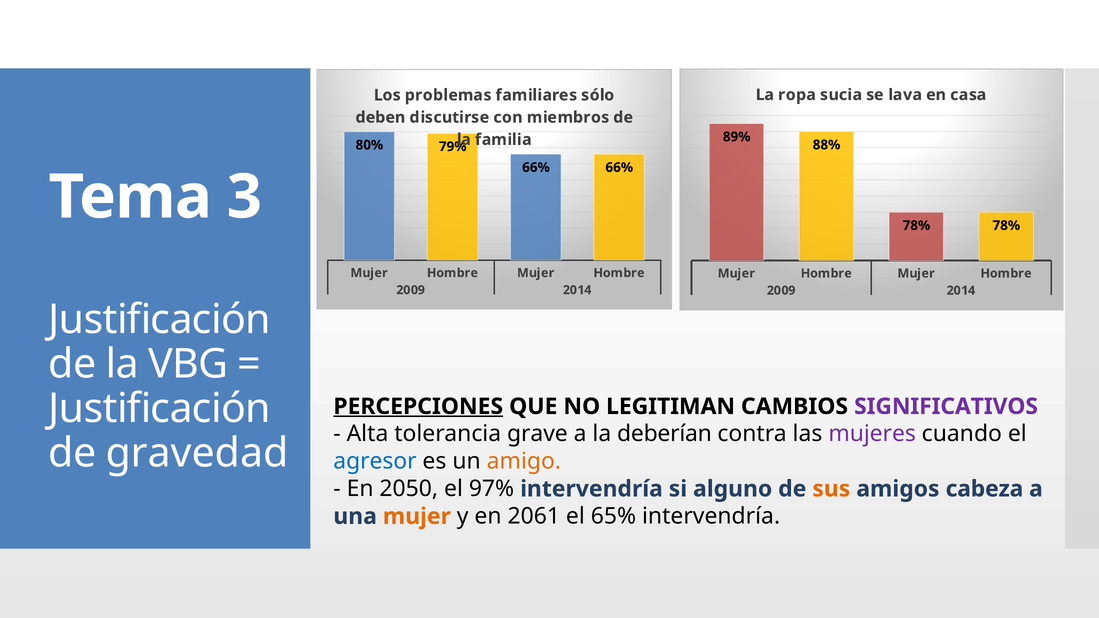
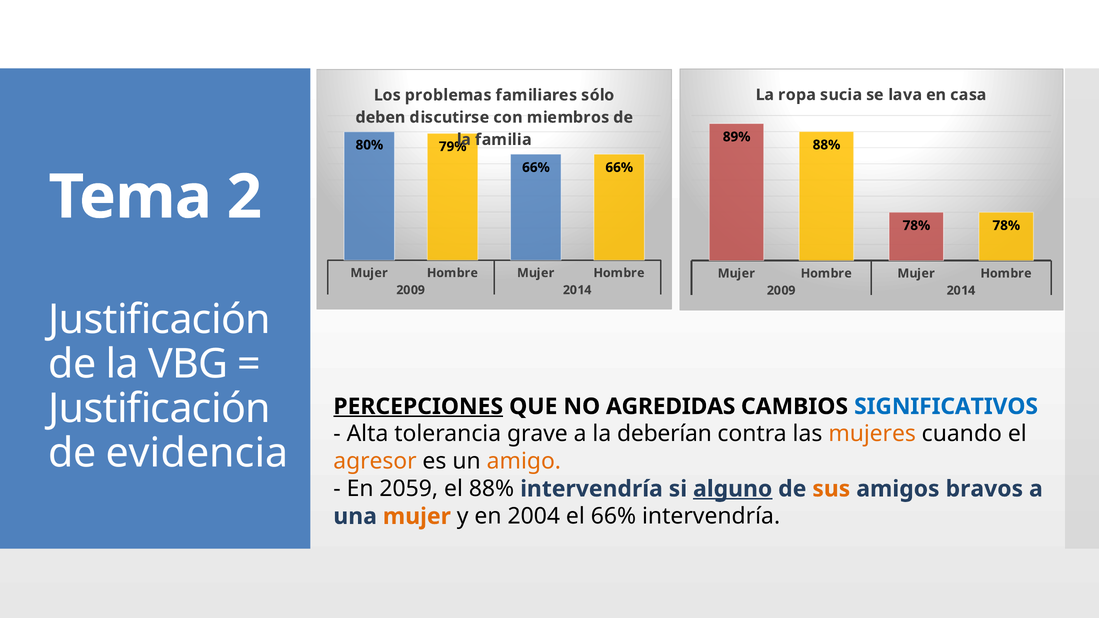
3: 3 -> 2
LEGITIMAN: LEGITIMAN -> AGREDIDAS
SIGNIFICATIVOS colour: purple -> blue
mujeres colour: purple -> orange
gravedad: gravedad -> evidencia
agresor colour: blue -> orange
2050: 2050 -> 2059
el 97%: 97% -> 88%
alguno underline: none -> present
cabeza: cabeza -> bravos
2061: 2061 -> 2004
el 65%: 65% -> 66%
